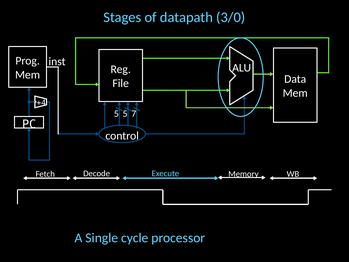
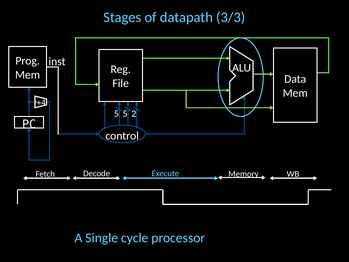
3/0: 3/0 -> 3/3
7: 7 -> 2
